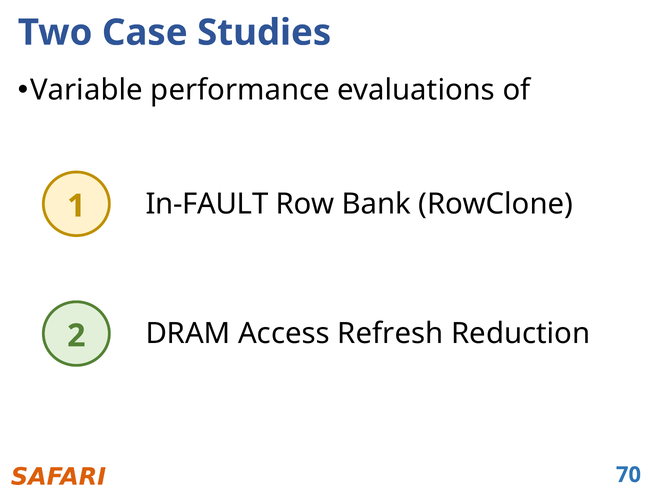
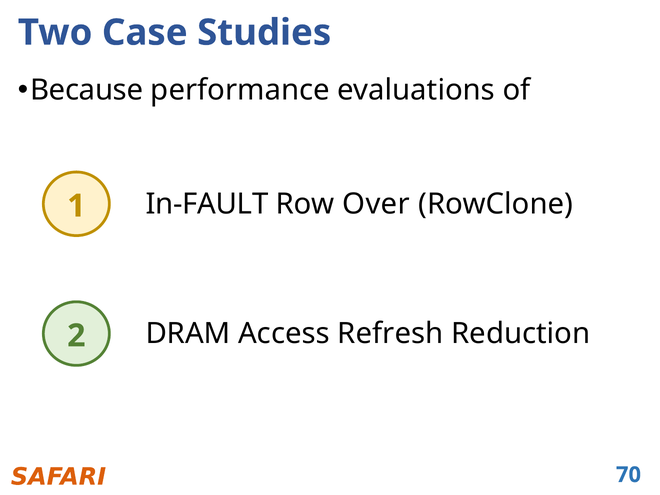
Variable: Variable -> Because
Bank: Bank -> Over
